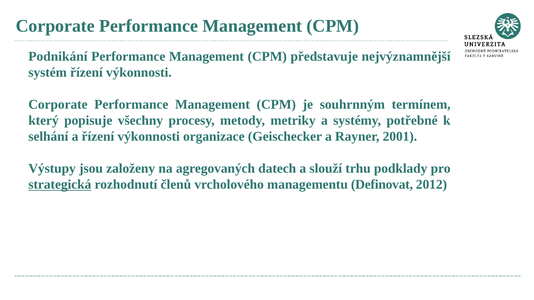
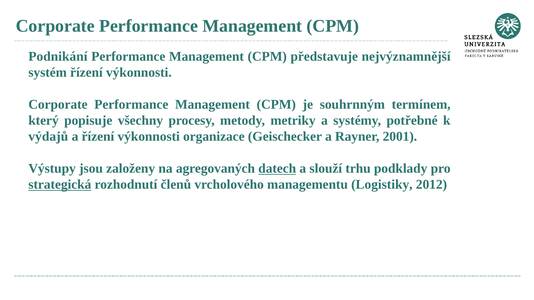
selhání: selhání -> výdajů
datech underline: none -> present
Definovat: Definovat -> Logistiky
